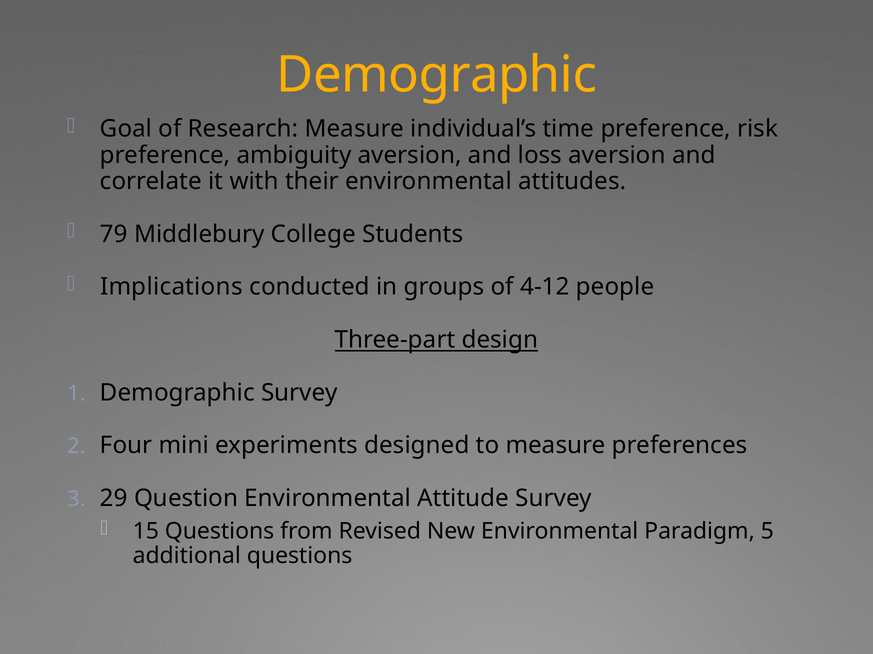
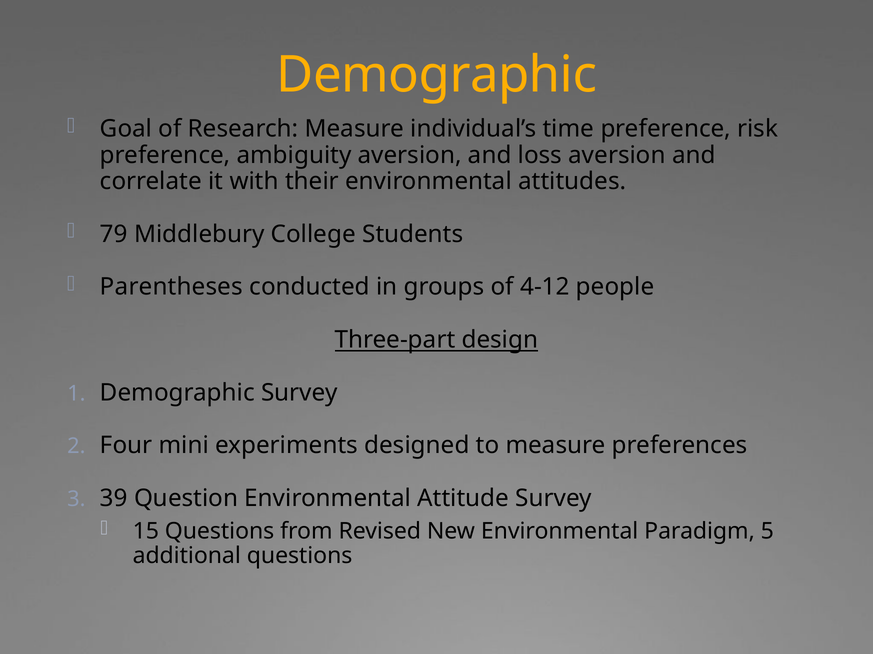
Implications: Implications -> Parentheses
29: 29 -> 39
